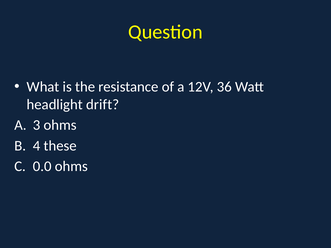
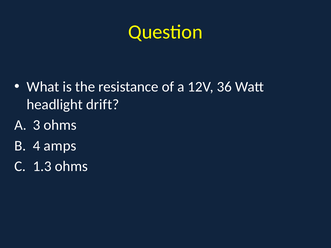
these: these -> amps
0.0: 0.0 -> 1.3
